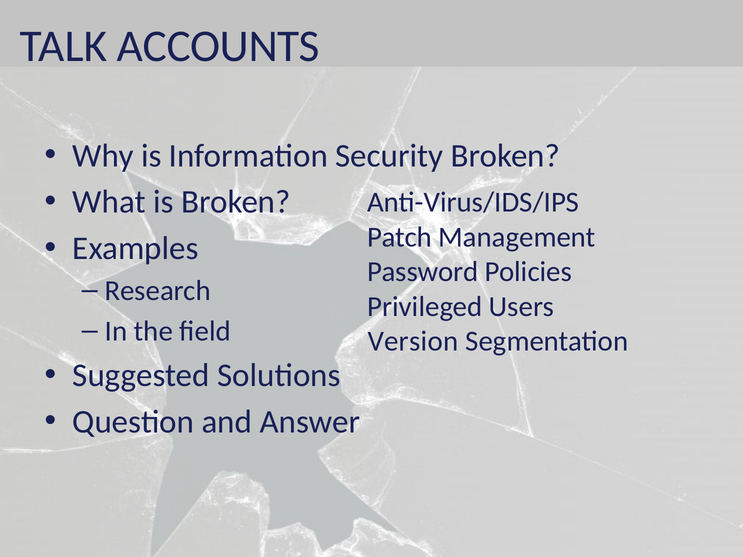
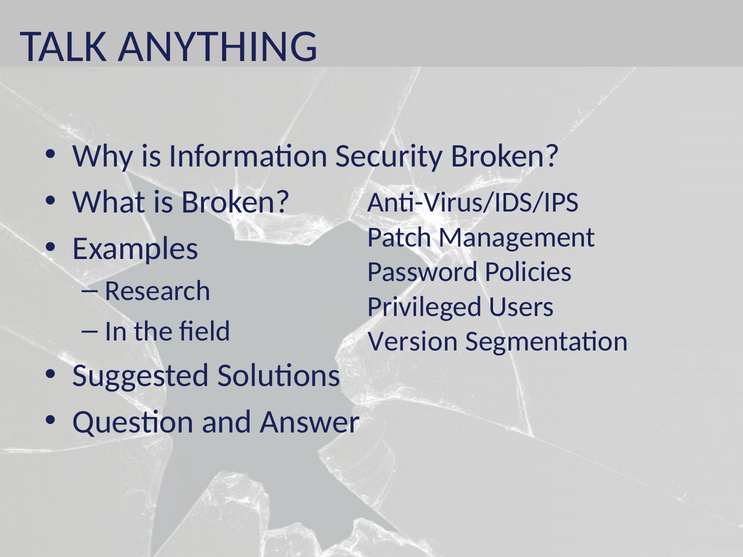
ACCOUNTS: ACCOUNTS -> ANYTHING
